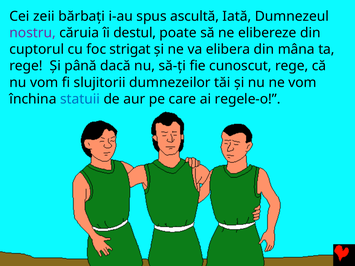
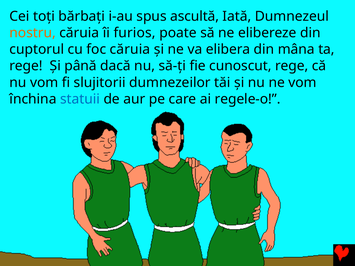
zeii: zeii -> toți
nostru colour: purple -> orange
destul: destul -> furios
foc strigat: strigat -> căruia
